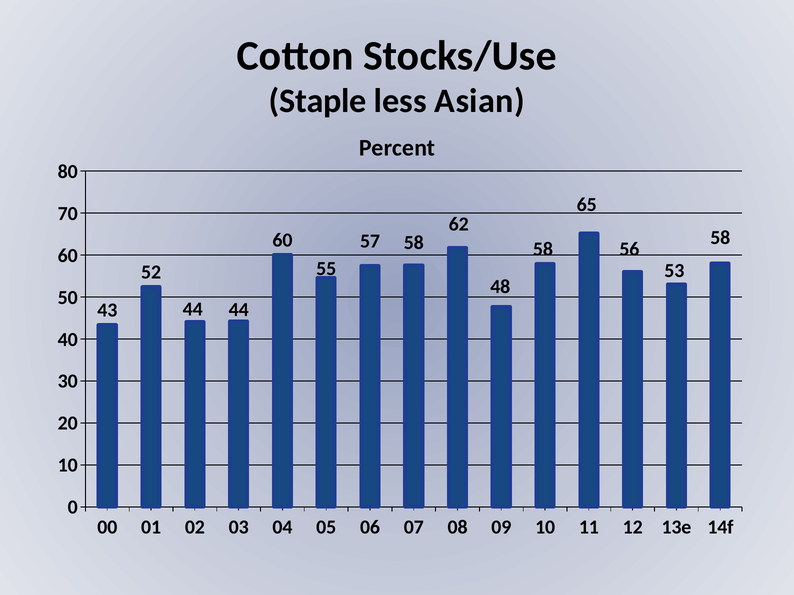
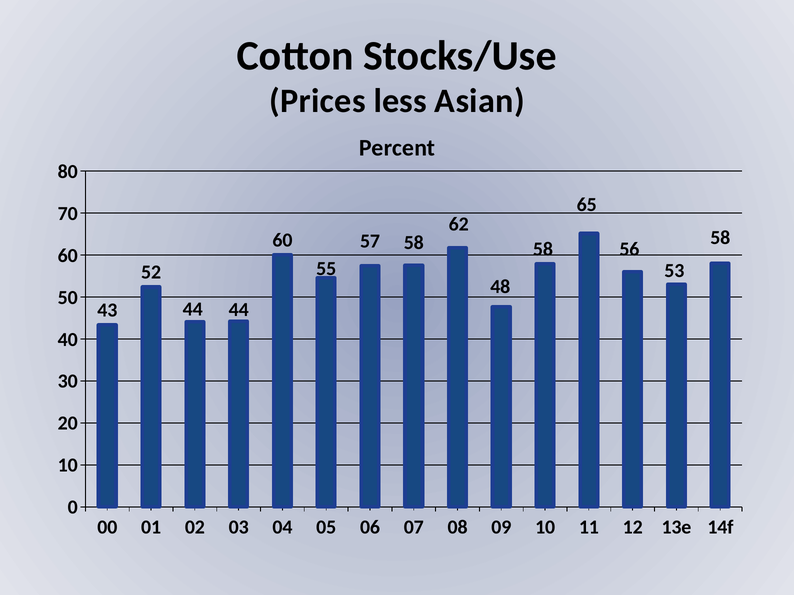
Staple: Staple -> Prices
